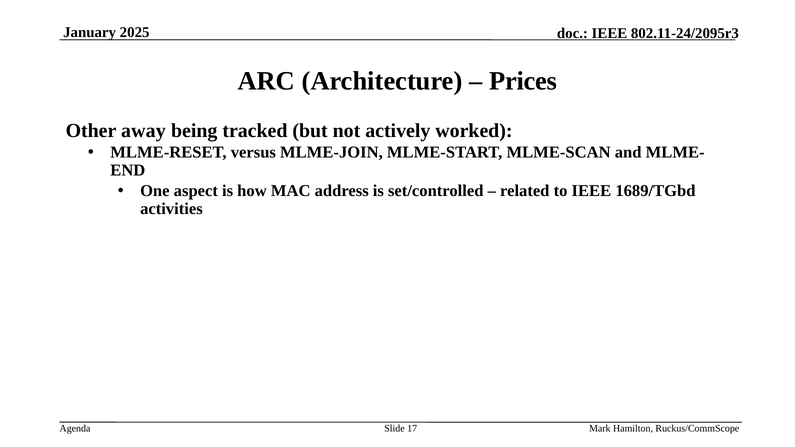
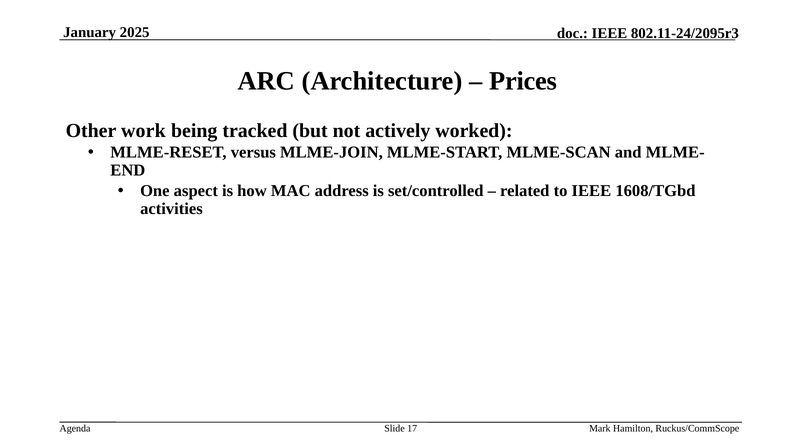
away: away -> work
1689/TGbd: 1689/TGbd -> 1608/TGbd
